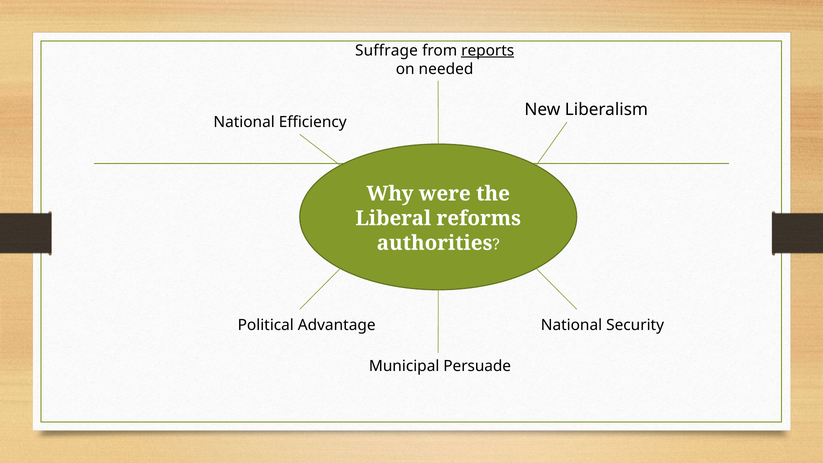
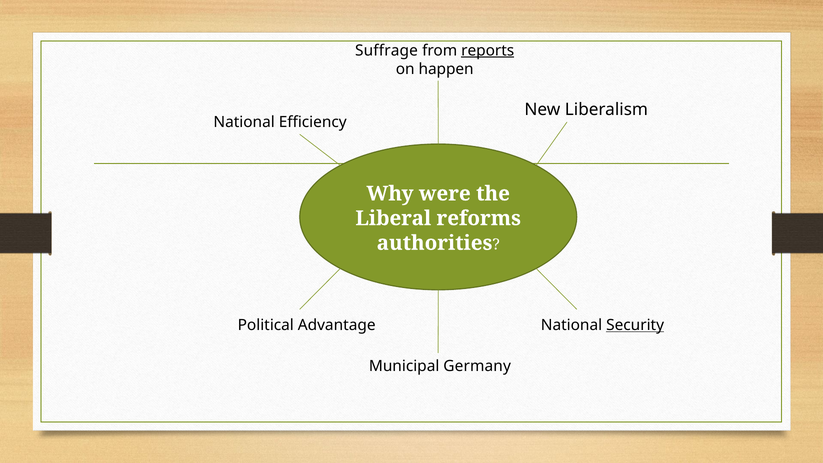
needed: needed -> happen
Security underline: none -> present
Persuade: Persuade -> Germany
